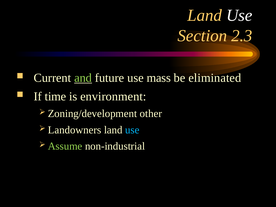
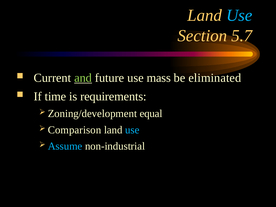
Use at (239, 15) colour: white -> light blue
2.3: 2.3 -> 5.7
environment: environment -> requirements
other: other -> equal
Landowners: Landowners -> Comparison
Assume colour: light green -> light blue
